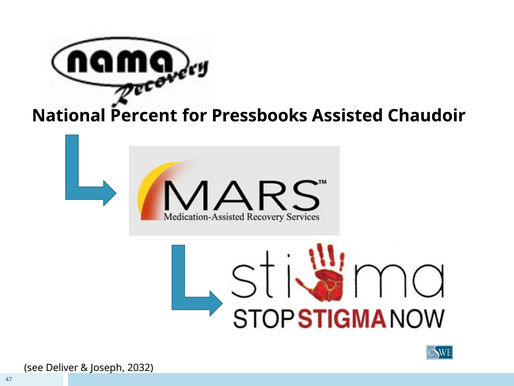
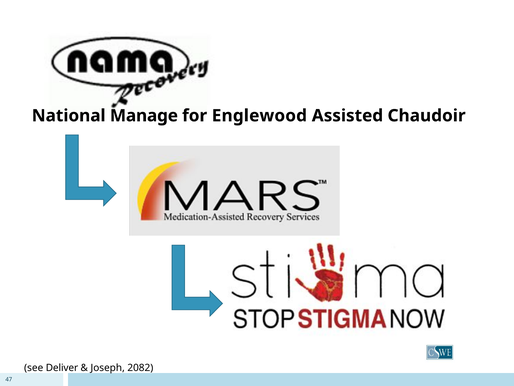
Percent: Percent -> Manage
Pressbooks: Pressbooks -> Englewood
2032: 2032 -> 2082
